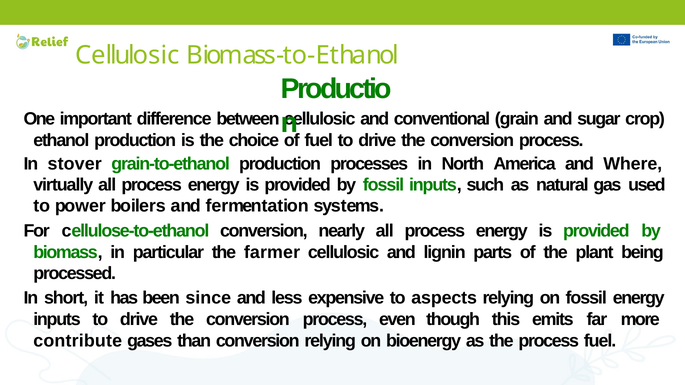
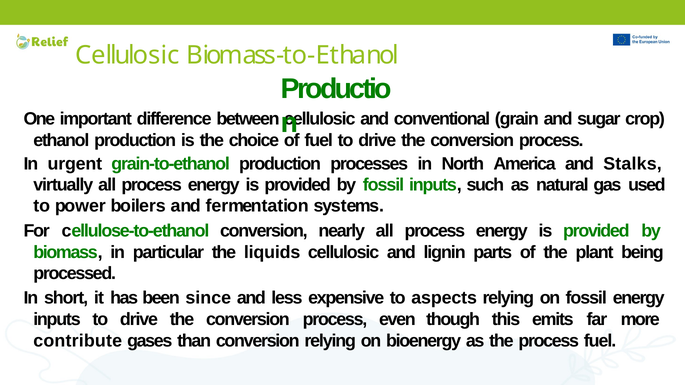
stover: stover -> urgent
Where: Where -> Stalks
farmer: farmer -> liquids
